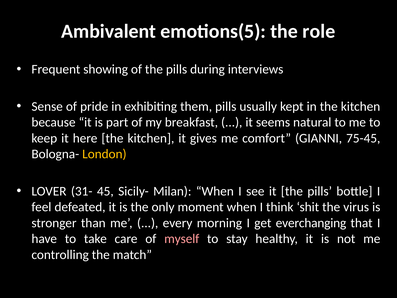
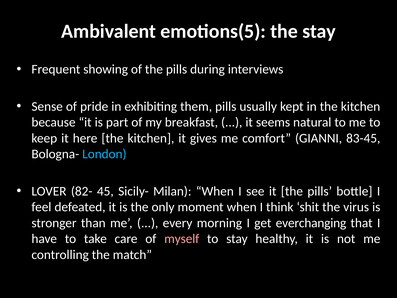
the role: role -> stay
75-45: 75-45 -> 83-45
London colour: yellow -> light blue
31-: 31- -> 82-
